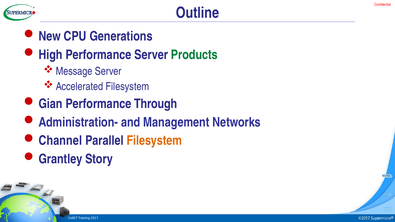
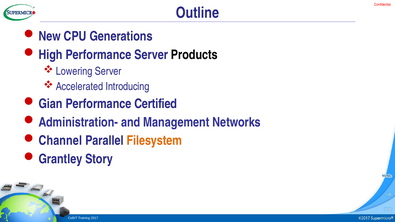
Products colour: green -> black
Message: Message -> Lowering
Accelerated Filesystem: Filesystem -> Introducing
Through: Through -> Certified
